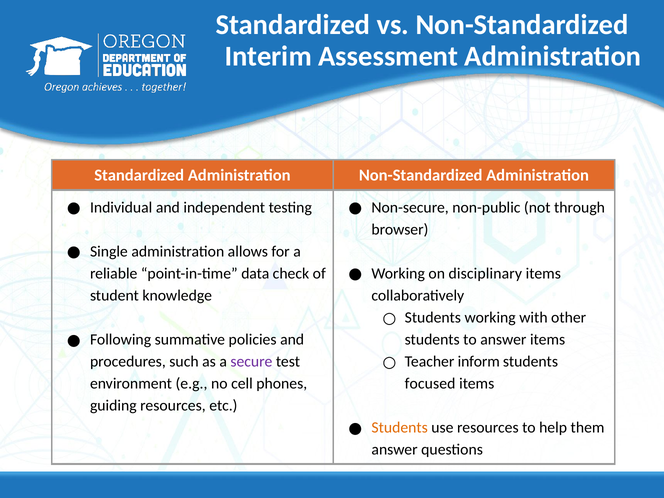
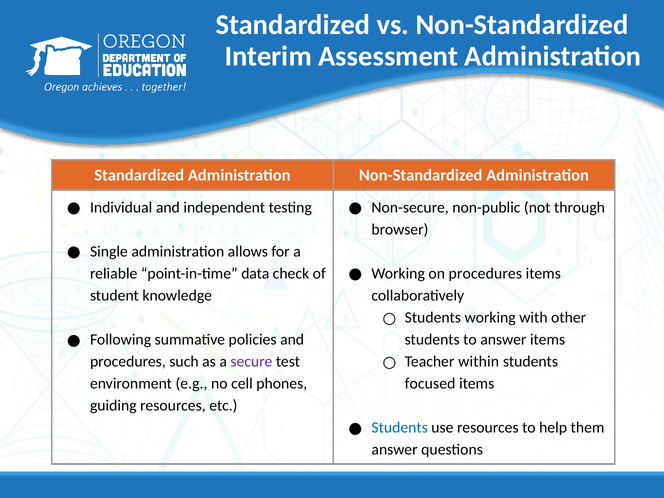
on disciplinary: disciplinary -> procedures
inform: inform -> within
Students at (400, 428) colour: orange -> blue
